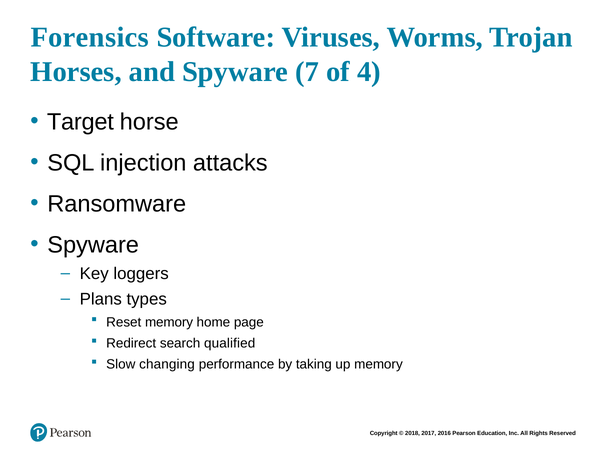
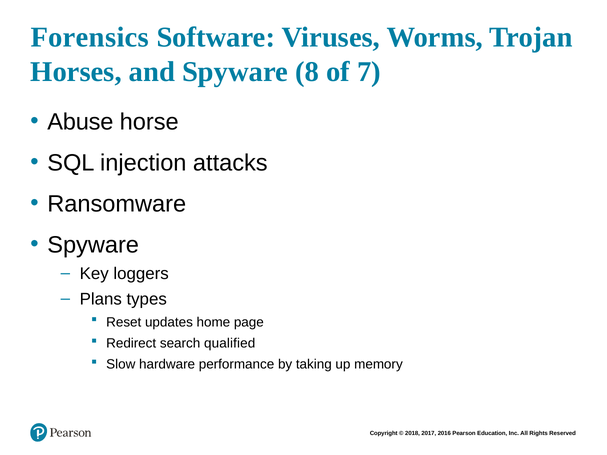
7: 7 -> 8
4: 4 -> 7
Target: Target -> Abuse
Reset memory: memory -> updates
changing: changing -> hardware
